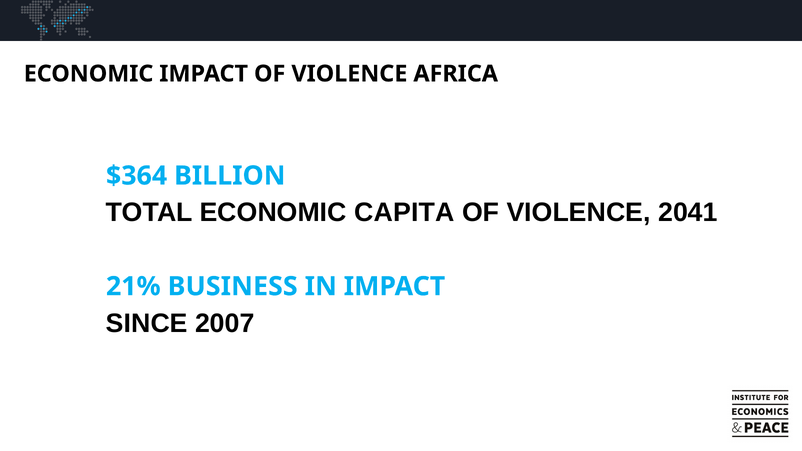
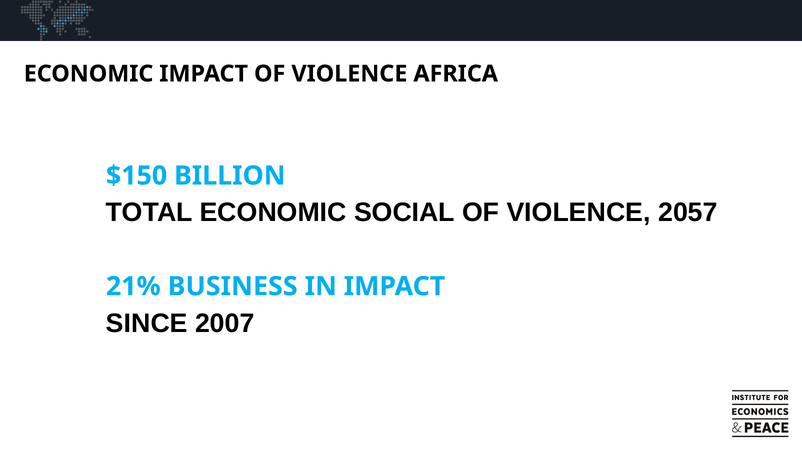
$364: $364 -> $150
CAPITA: CAPITA -> SOCIAL
2041: 2041 -> 2057
